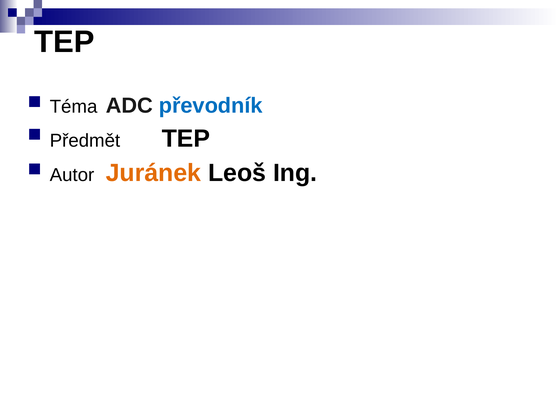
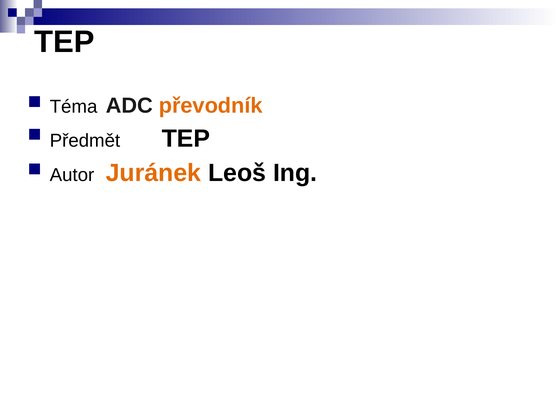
převodník colour: blue -> orange
